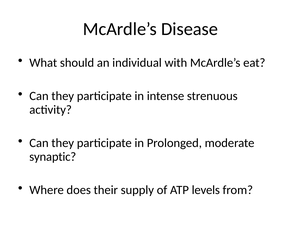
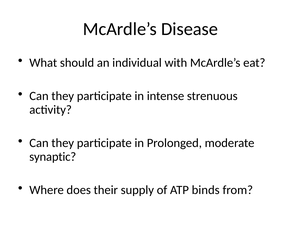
levels: levels -> binds
